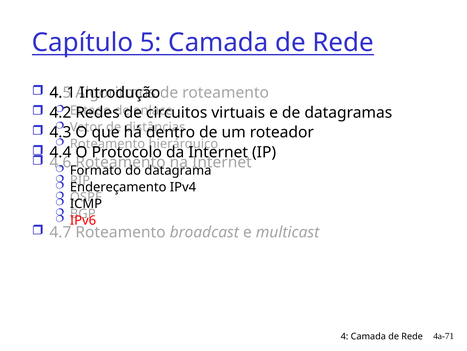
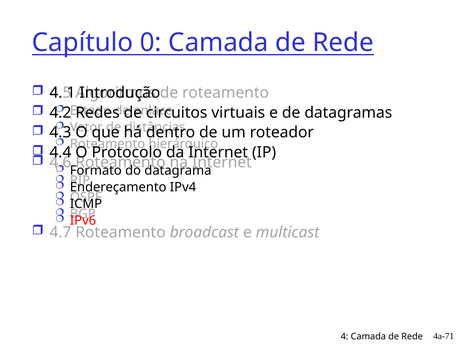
5: 5 -> 0
